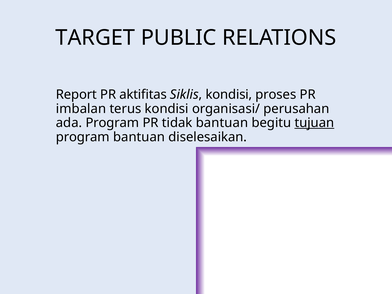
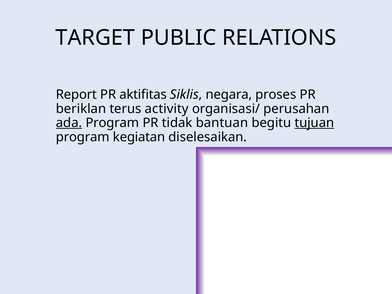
Siklis kondisi: kondisi -> negara
imbalan: imbalan -> beriklan
terus kondisi: kondisi -> activity
ada underline: none -> present
program bantuan: bantuan -> kegiatan
